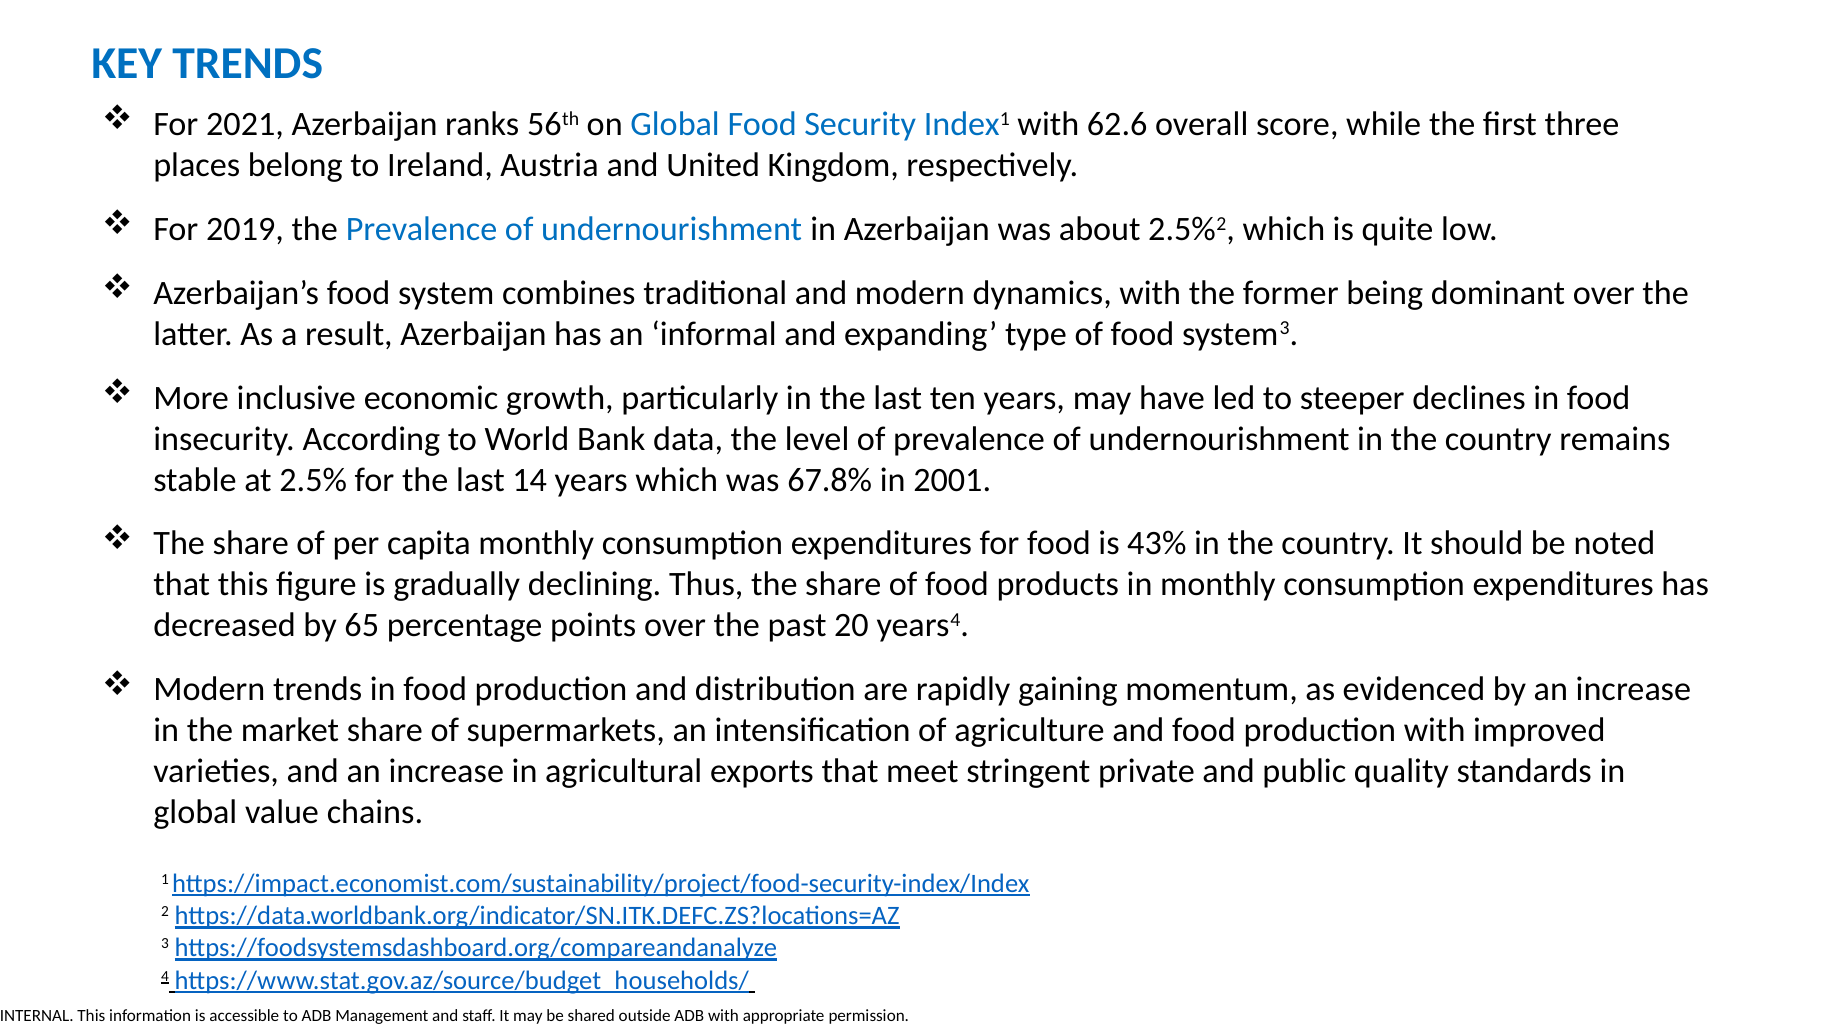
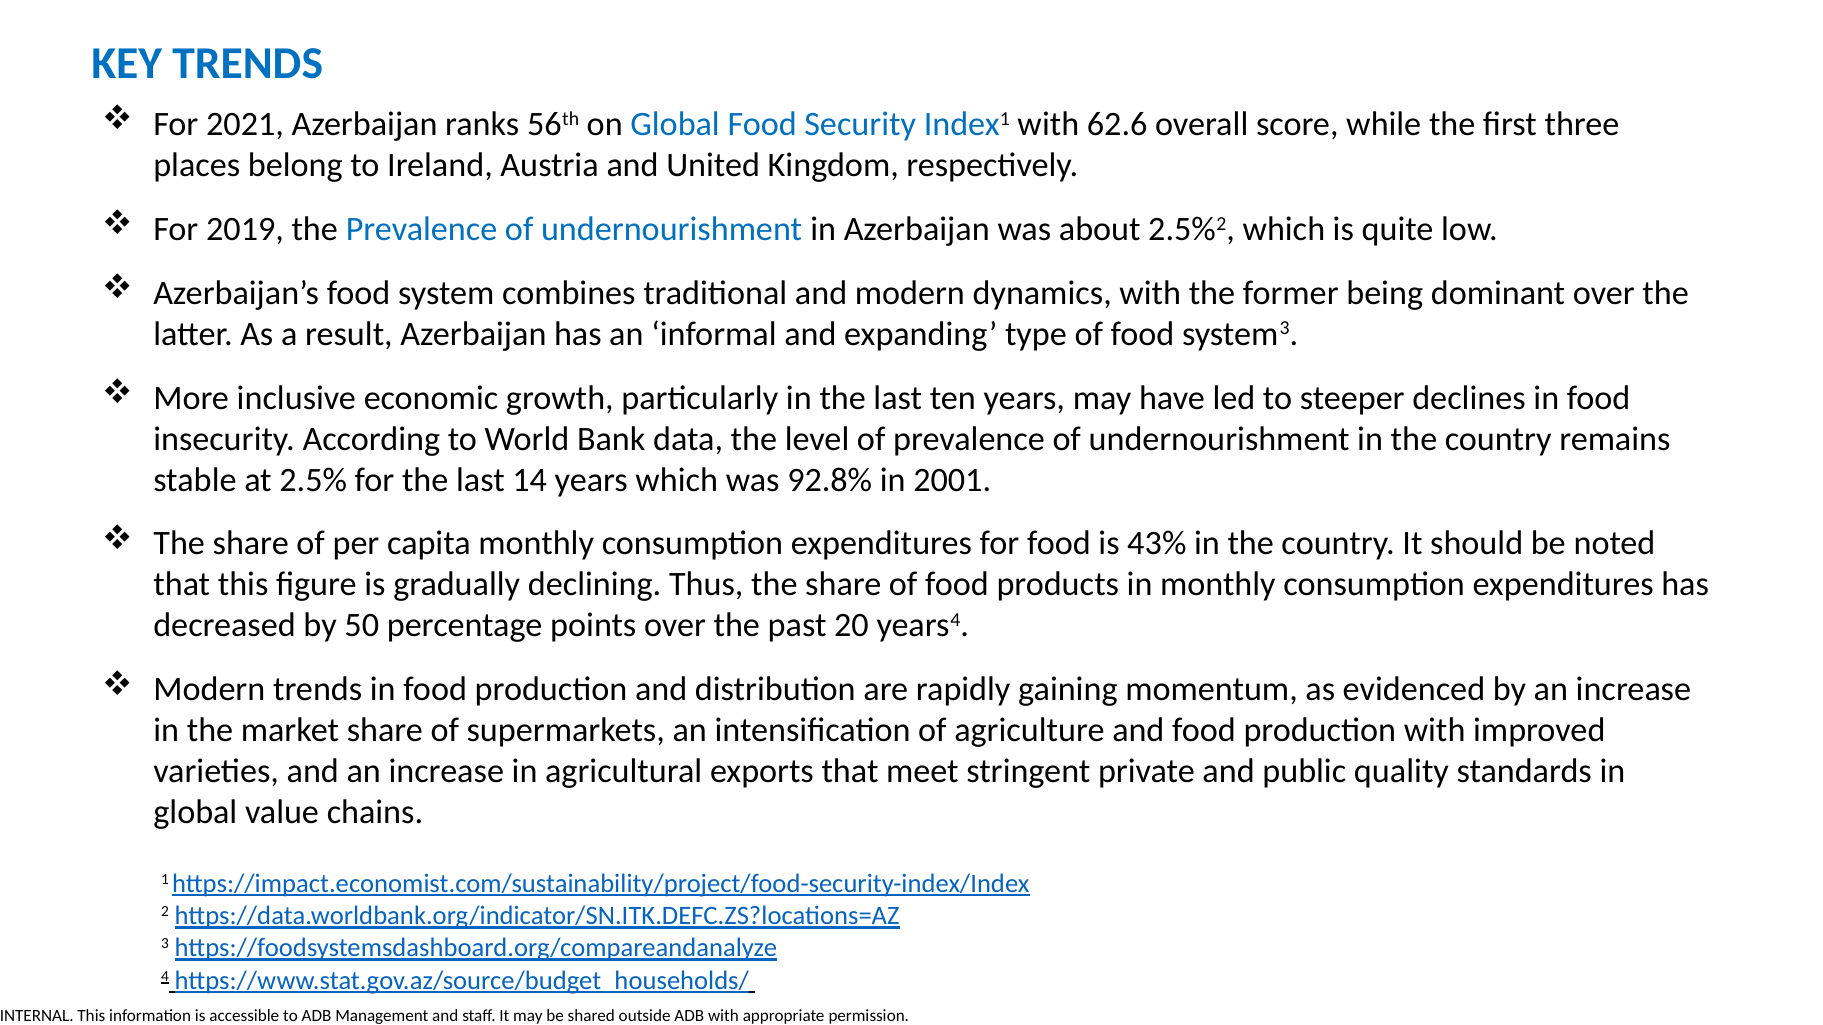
67.8%: 67.8% -> 92.8%
65: 65 -> 50
